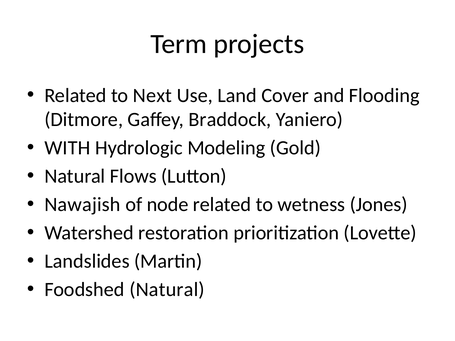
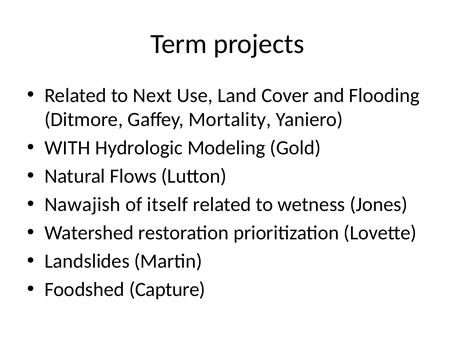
Braddock: Braddock -> Mortality
node: node -> itself
Foodshed Natural: Natural -> Capture
